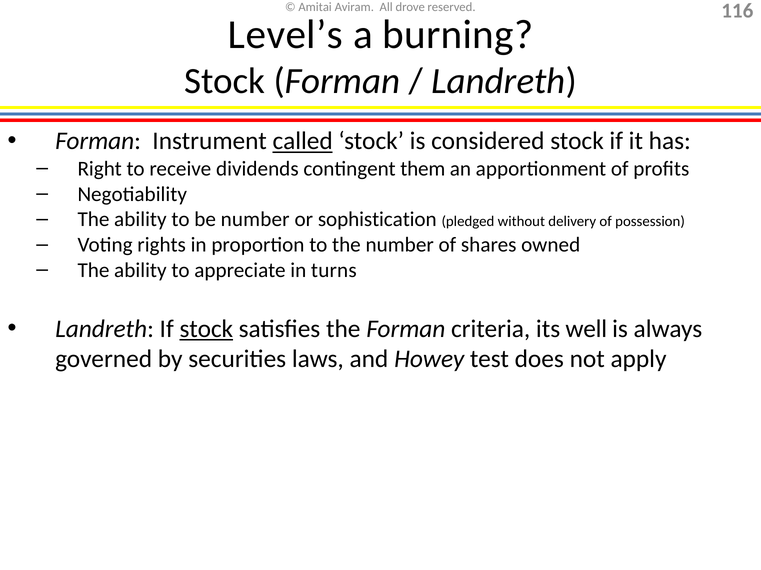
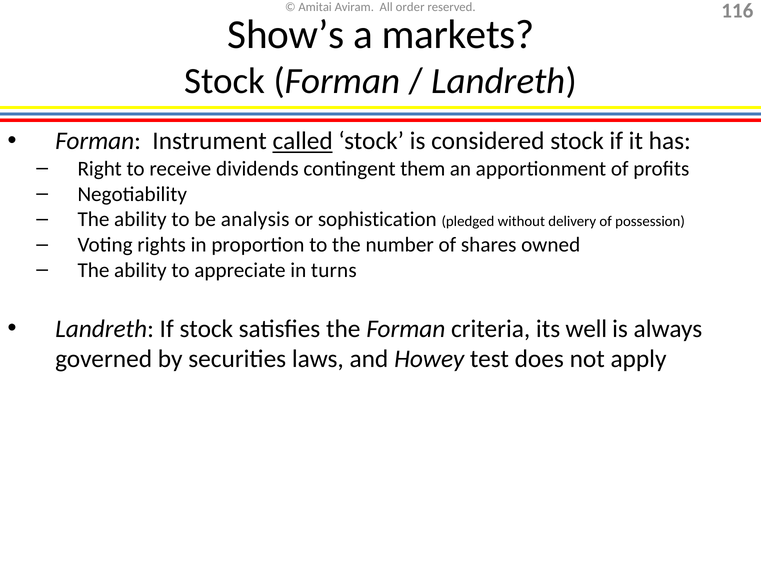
drove: drove -> order
Level’s: Level’s -> Show’s
burning: burning -> markets
be number: number -> analysis
stock at (206, 329) underline: present -> none
